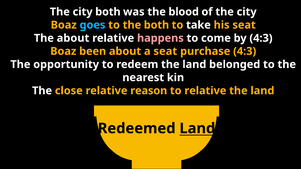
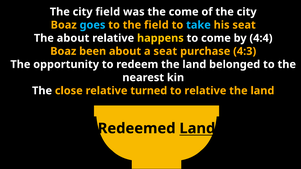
city both: both -> field
the blood: blood -> come
the both: both -> field
take colour: white -> light blue
happens colour: pink -> yellow
by 4:3: 4:3 -> 4:4
reason: reason -> turned
